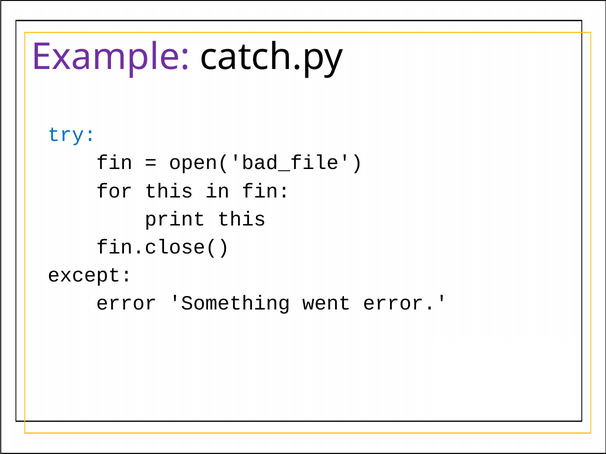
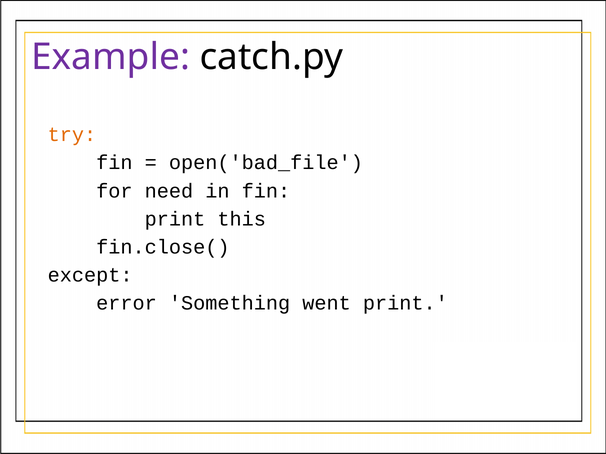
try colour: blue -> orange
for this: this -> need
went error: error -> print
